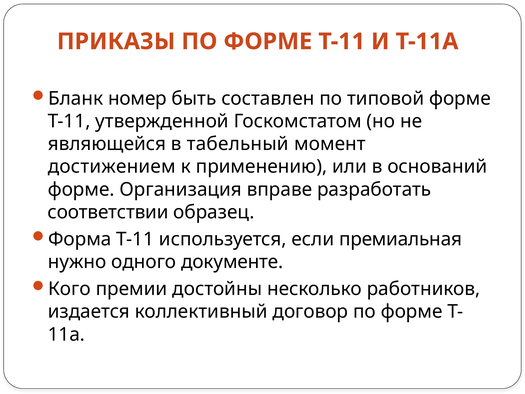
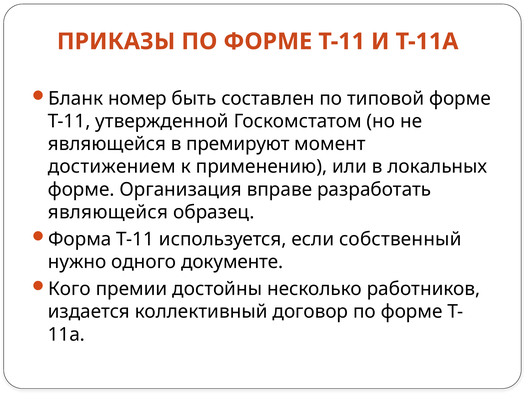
табельный: табельный -> премируют
оснований: оснований -> локальных
соответствии at (108, 212): соответствии -> являющейся
премиальная: премиальная -> собственный
